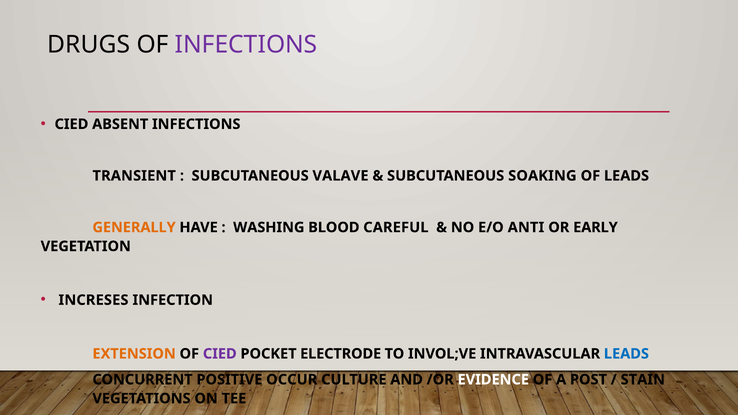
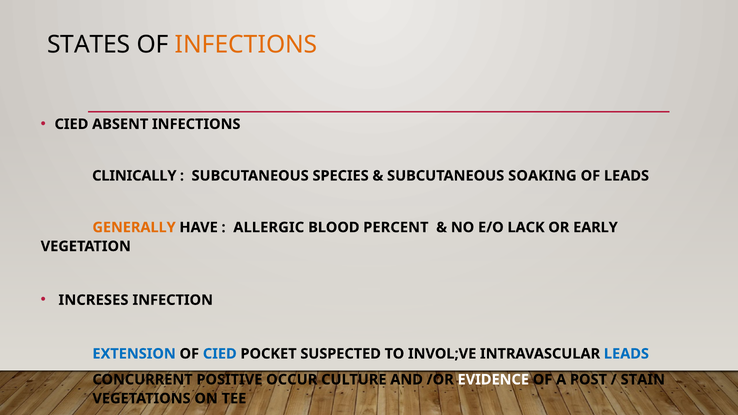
DRUGS: DRUGS -> STATES
INFECTIONS at (246, 45) colour: purple -> orange
TRANSIENT: TRANSIENT -> CLINICALLY
VALAVE: VALAVE -> SPECIES
WASHING: WASHING -> ALLERGIC
CAREFUL: CAREFUL -> PERCENT
ANTI: ANTI -> LACK
EXTENSION colour: orange -> blue
CIED at (220, 354) colour: purple -> blue
ELECTRODE: ELECTRODE -> SUSPECTED
